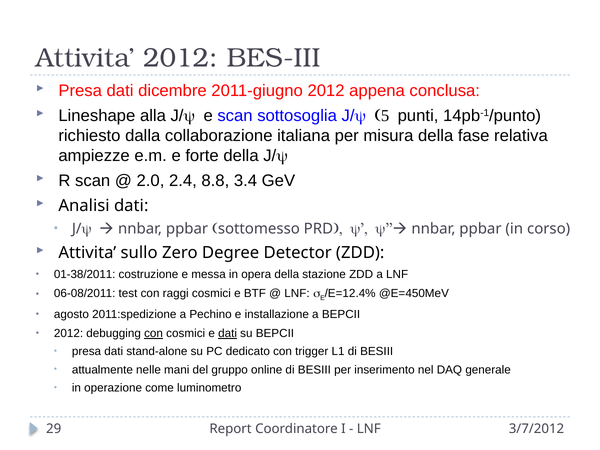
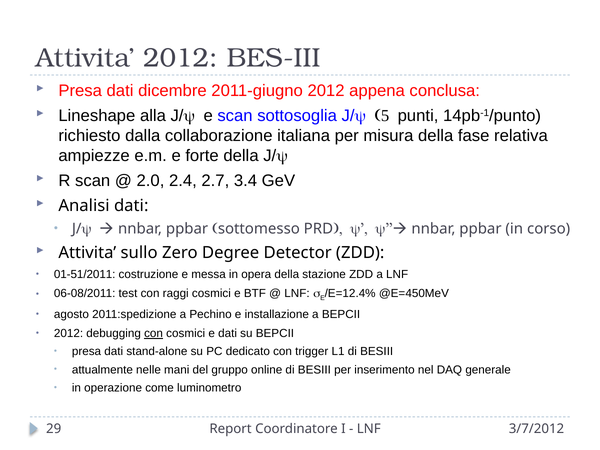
8.8: 8.8 -> 2.7
01-38/2011: 01-38/2011 -> 01-51/2011
dati at (228, 333) underline: present -> none
